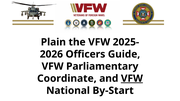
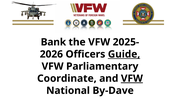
Plain: Plain -> Bank
Guide underline: none -> present
By-Start: By-Start -> By-Dave
